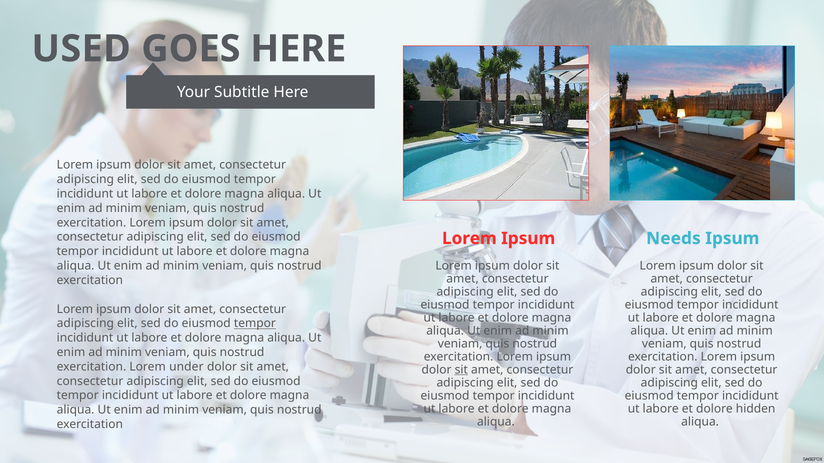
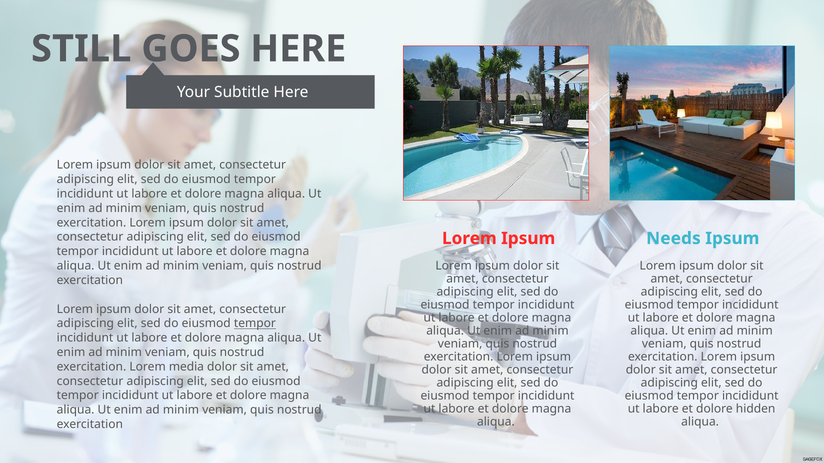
USED: USED -> STILL
under: under -> media
sit at (461, 370) underline: present -> none
